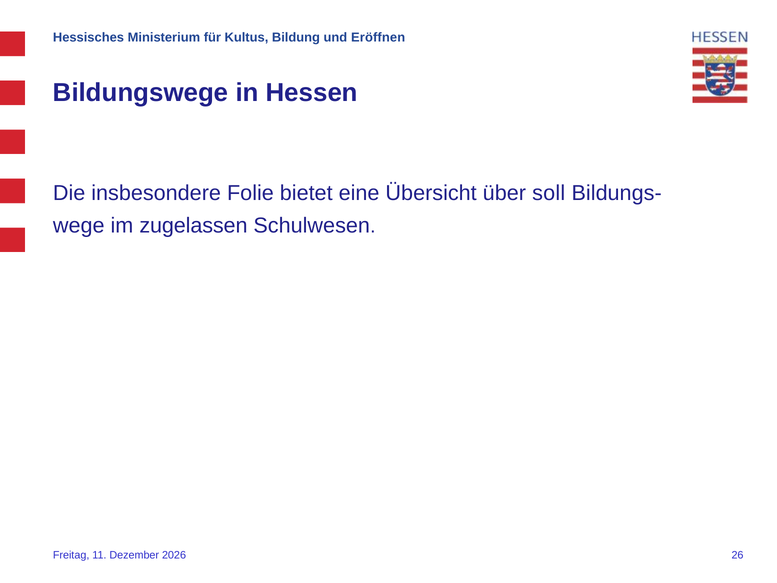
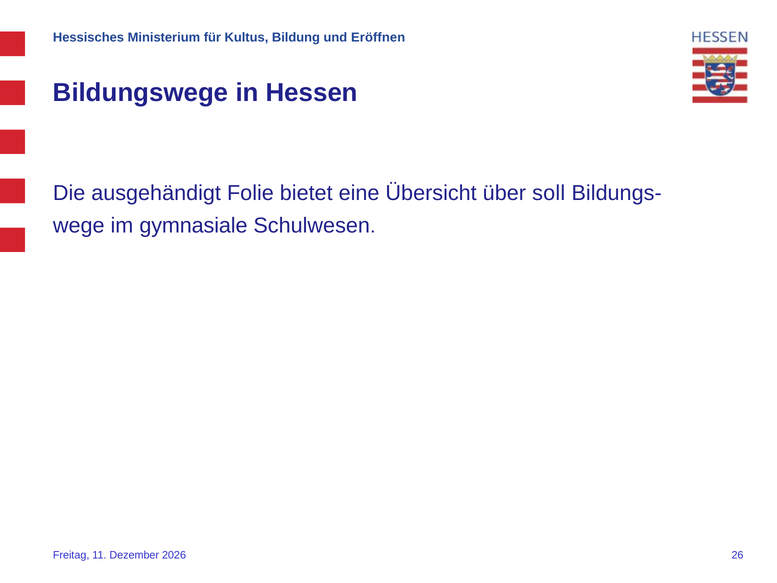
insbesondere: insbesondere -> ausgehändigt
zugelassen: zugelassen -> gymnasiale
